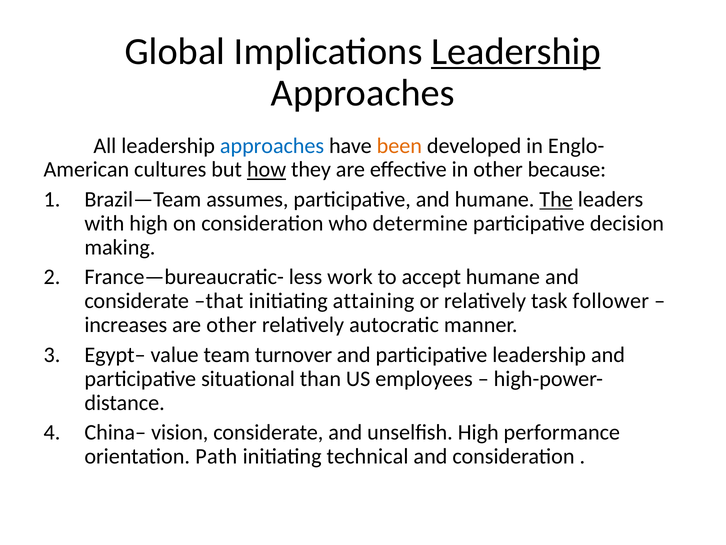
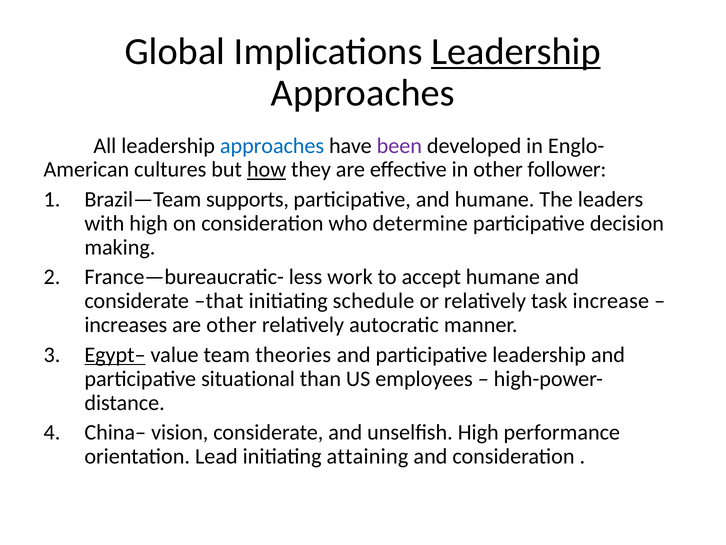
been colour: orange -> purple
because: because -> follower
assumes: assumes -> supports
The underline: present -> none
attaining: attaining -> schedule
follower: follower -> increase
Egypt– underline: none -> present
turnover: turnover -> theories
Path: Path -> Lead
technical: technical -> attaining
